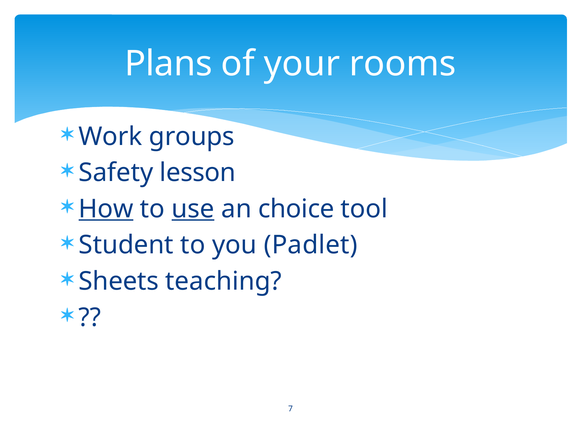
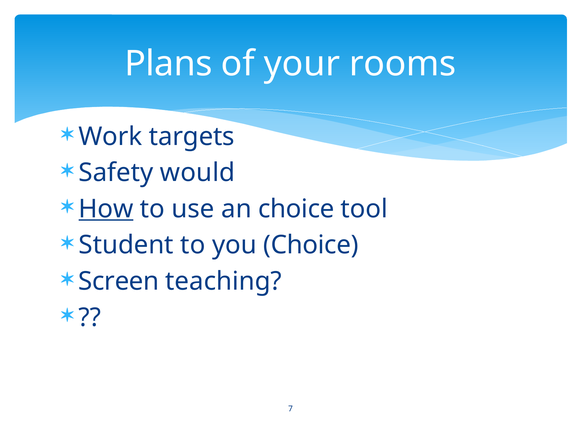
groups: groups -> targets
lesson: lesson -> would
use underline: present -> none
you Padlet: Padlet -> Choice
Sheets: Sheets -> Screen
